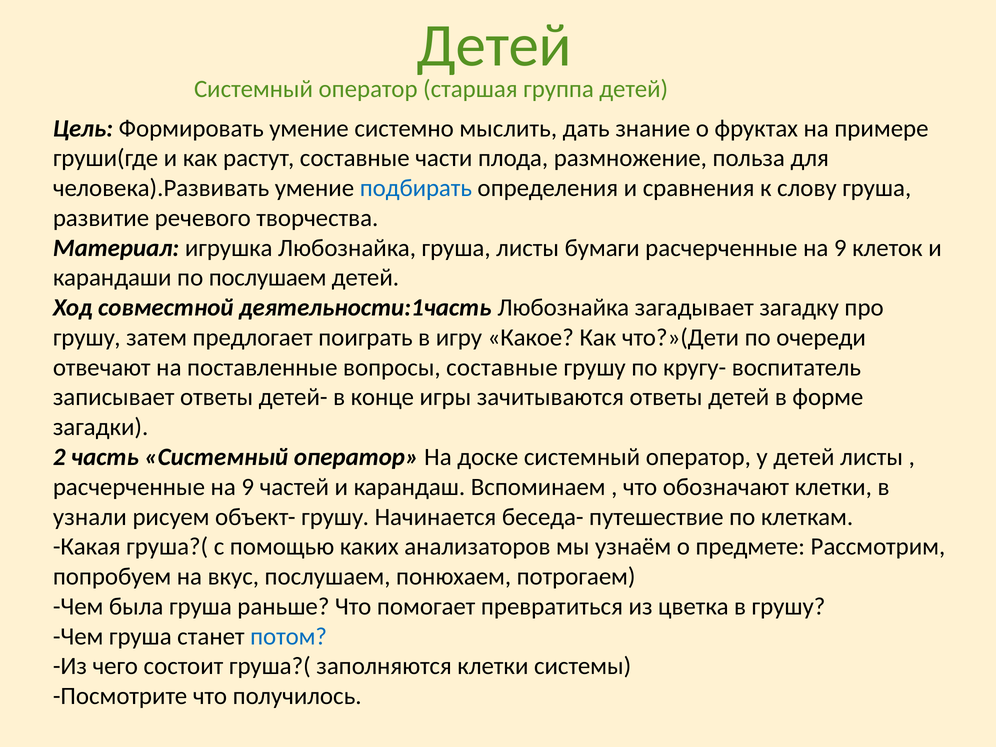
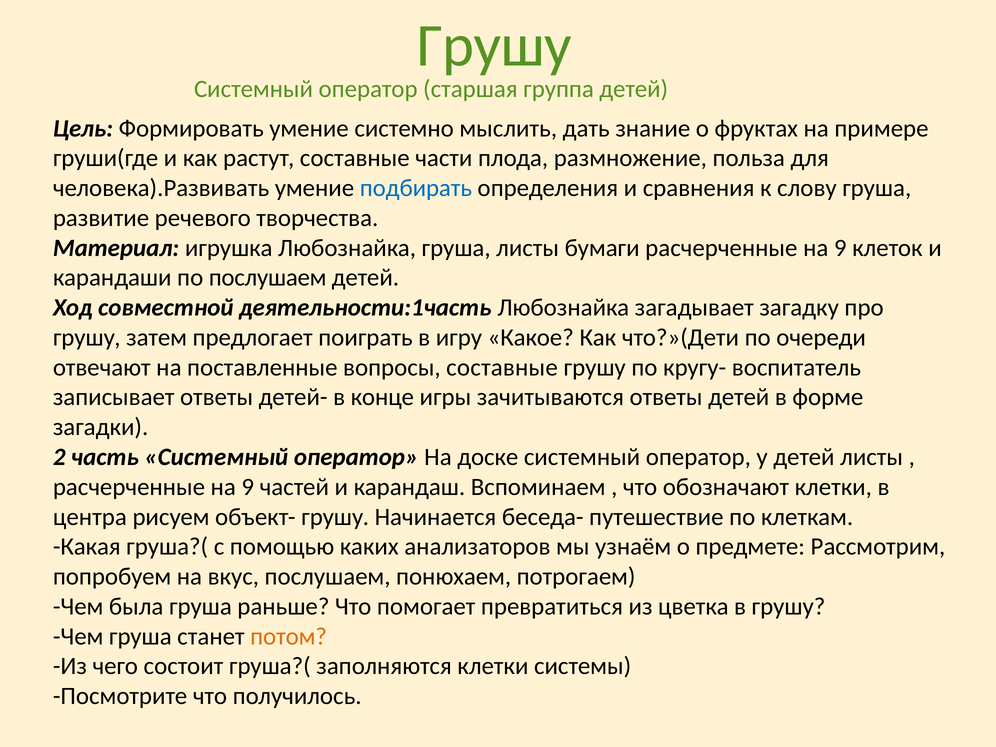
Детей at (494, 46): Детей -> Грушу
узнали: узнали -> центра
потом colour: blue -> orange
